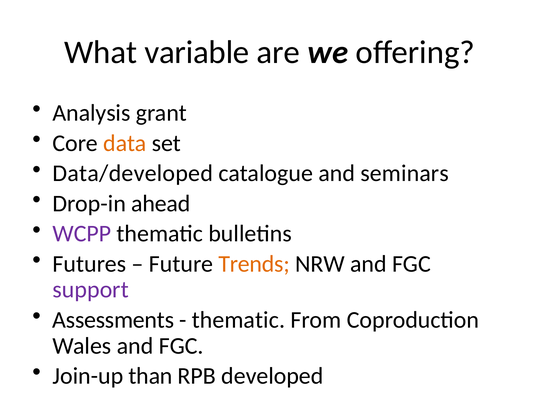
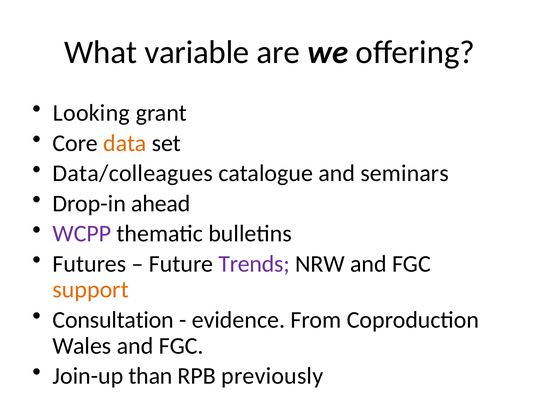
Analysis: Analysis -> Looking
Data/developed: Data/developed -> Data/colleagues
Trends colour: orange -> purple
support colour: purple -> orange
Assessments: Assessments -> Consultation
thematic at (238, 320): thematic -> evidence
developed: developed -> previously
